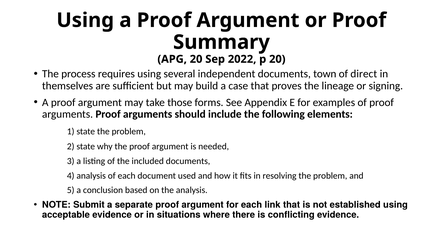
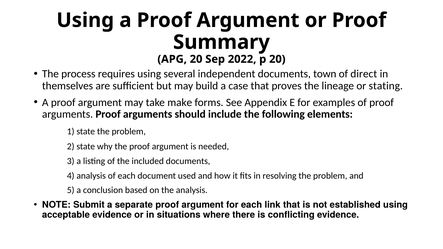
signing: signing -> stating
those: those -> make
